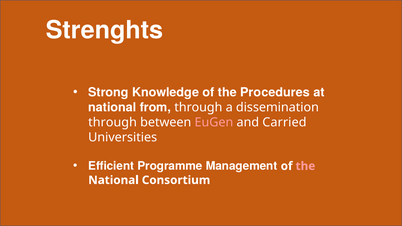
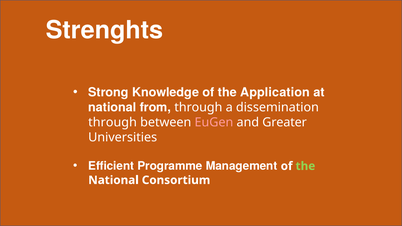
Procedures: Procedures -> Application
Carried: Carried -> Greater
the at (305, 166) colour: pink -> light green
